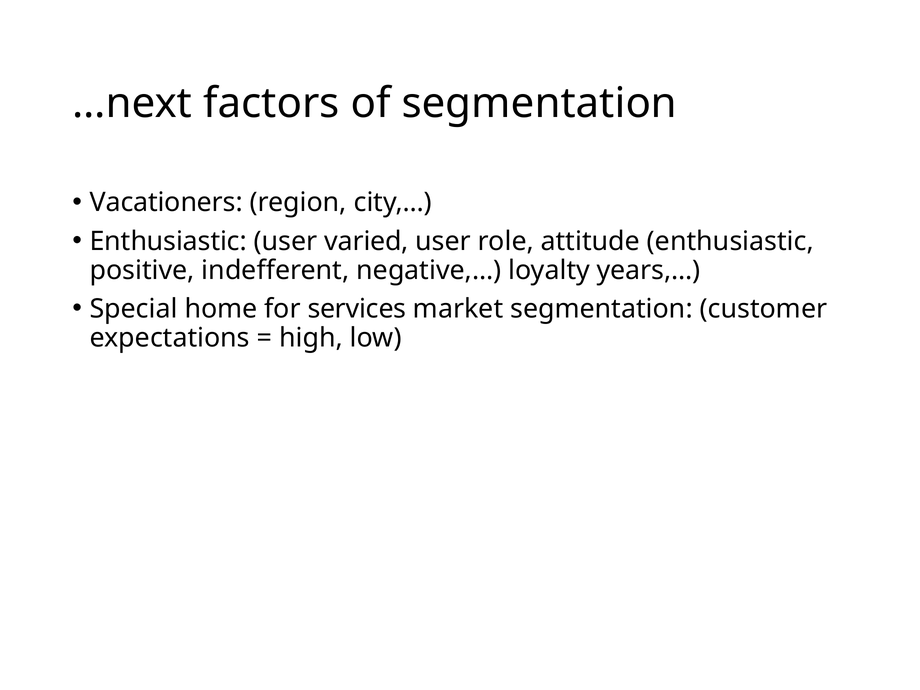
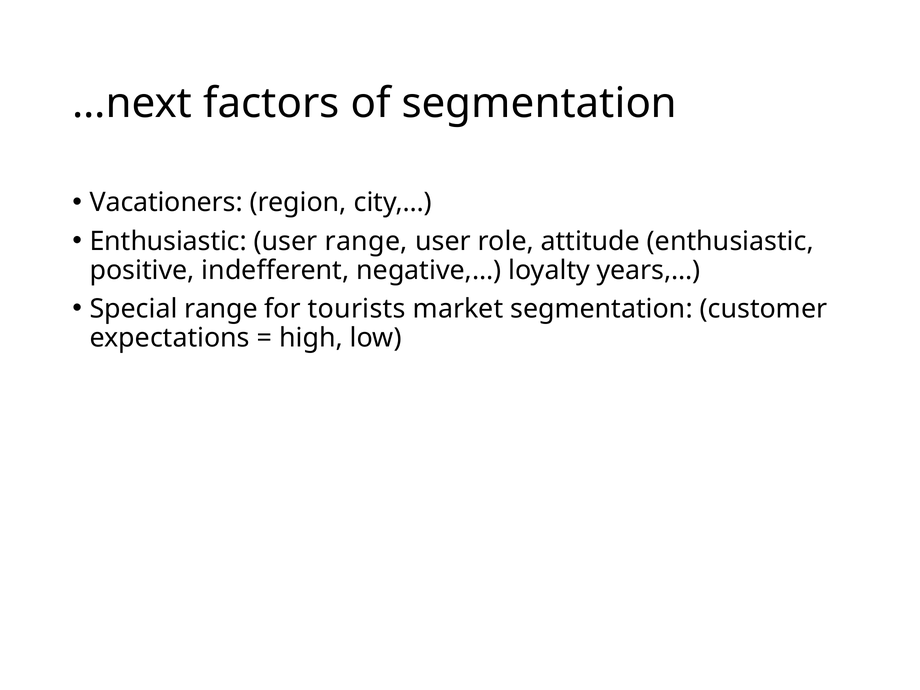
user varied: varied -> range
Special home: home -> range
services: services -> tourists
